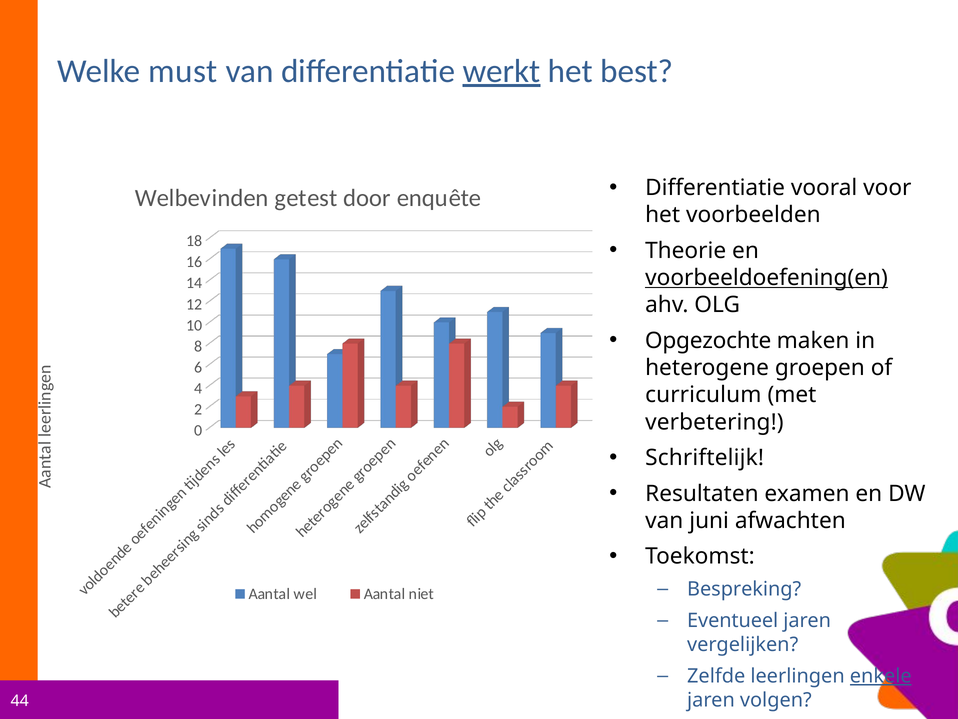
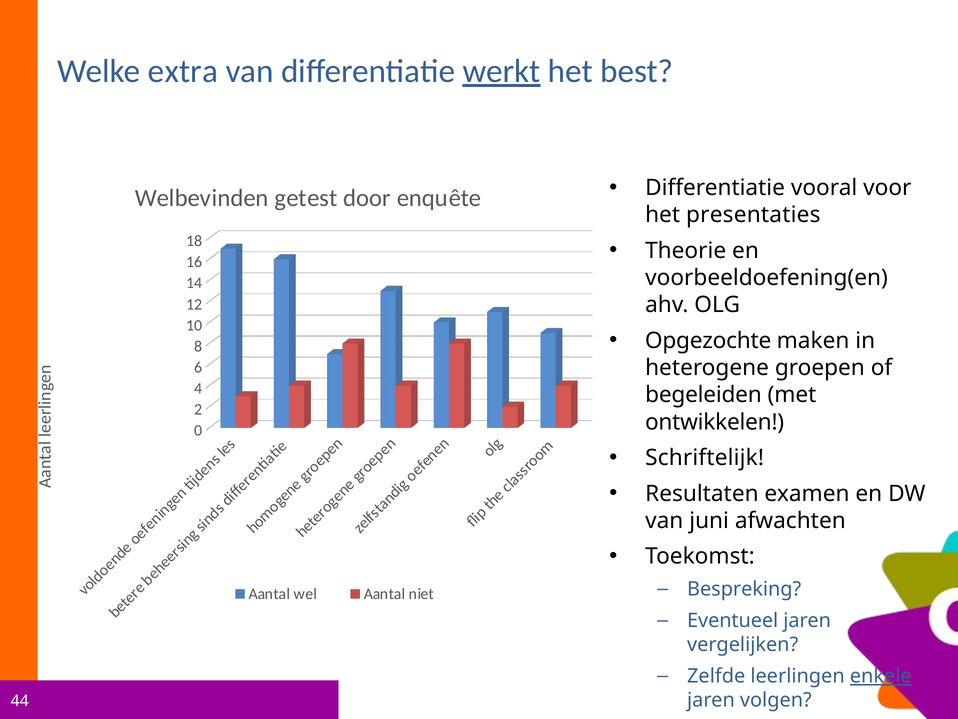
must: must -> extra
voorbeelden: voorbeelden -> presentaties
voorbeeldoefening(en underline: present -> none
curriculum: curriculum -> begeleiden
verbetering: verbetering -> ontwikkelen
